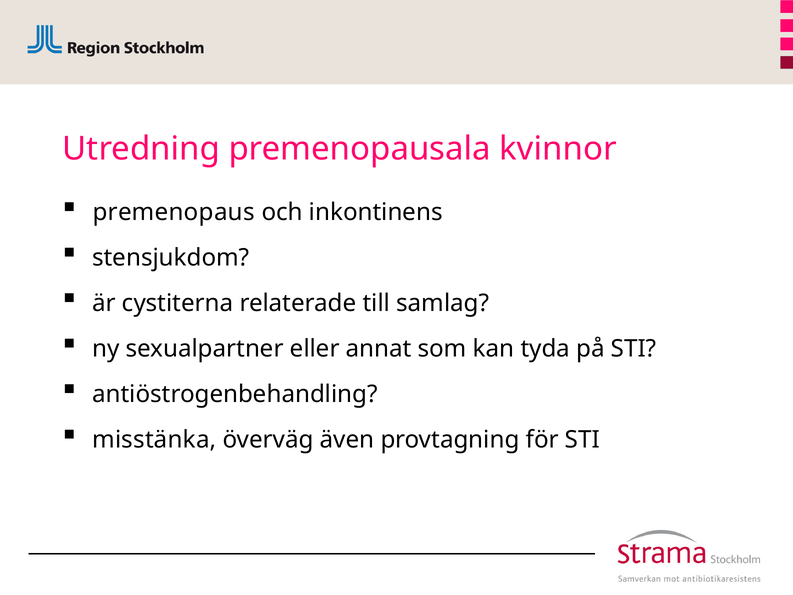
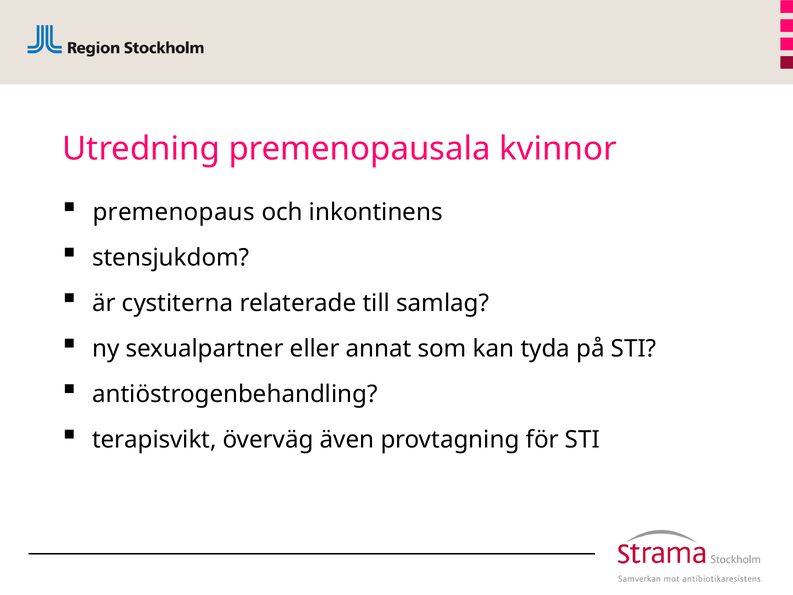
misstänka: misstänka -> terapisvikt
